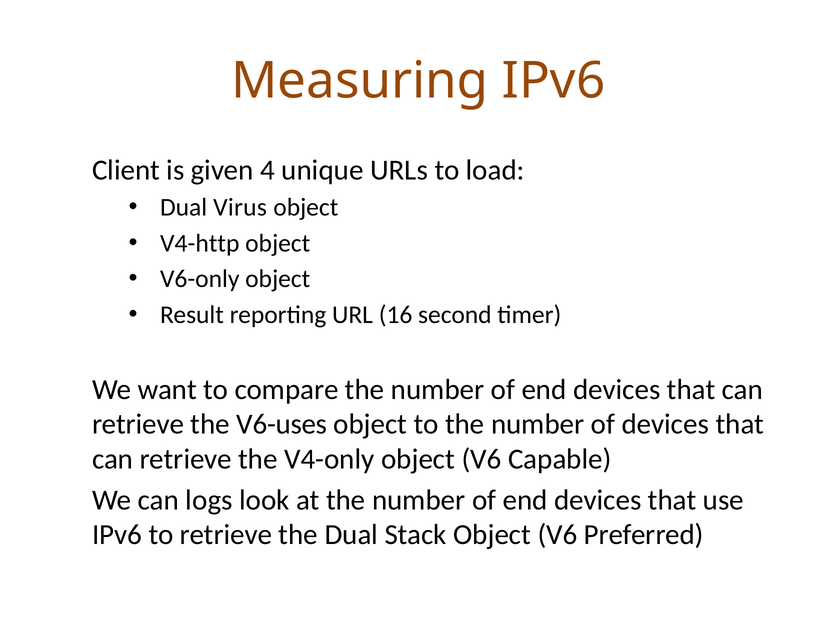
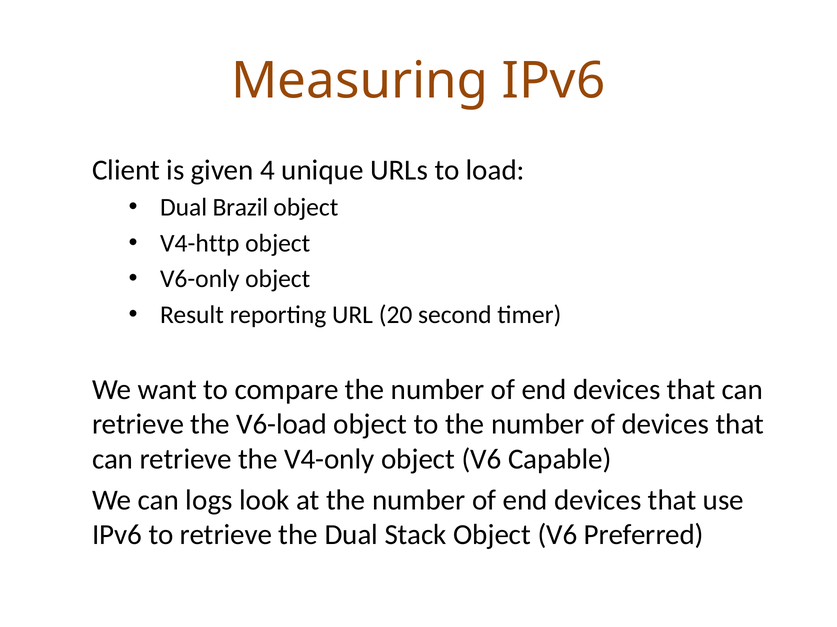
Virus: Virus -> Brazil
16: 16 -> 20
V6-uses: V6-uses -> V6-load
